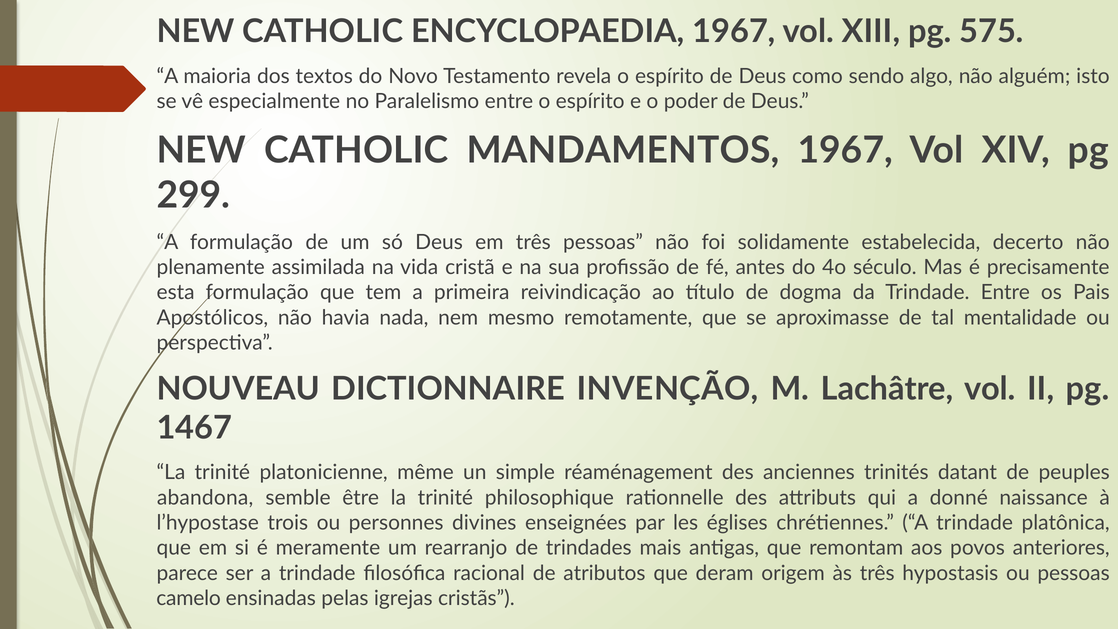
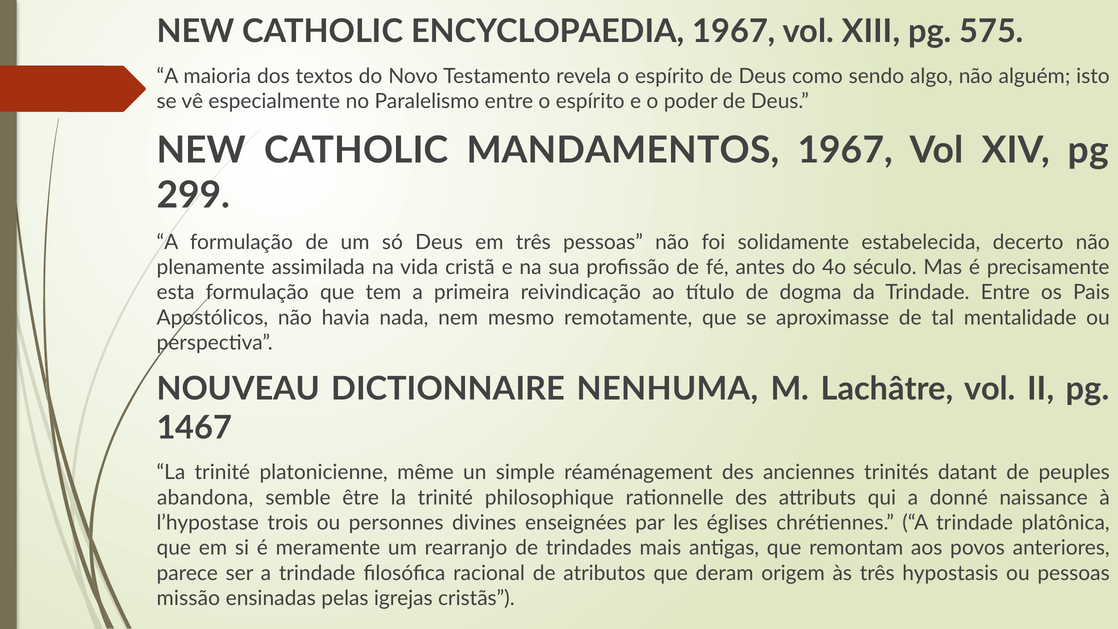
INVENÇÃO: INVENÇÃO -> NENHUMA
camelo: camelo -> missão
